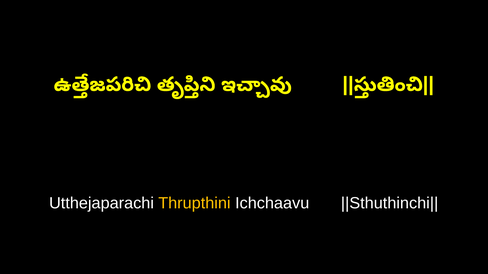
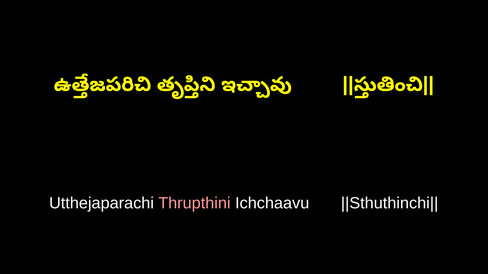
Thrupthini colour: yellow -> pink
